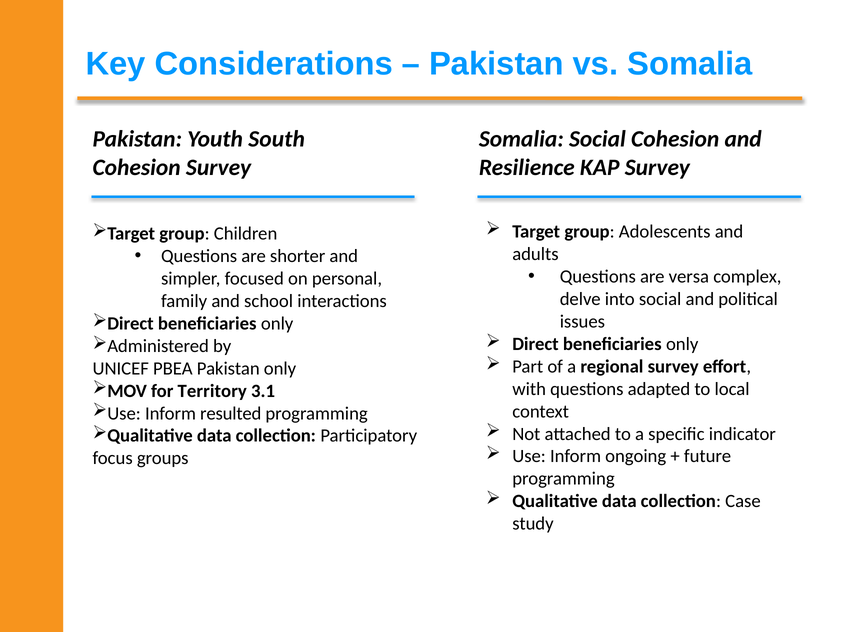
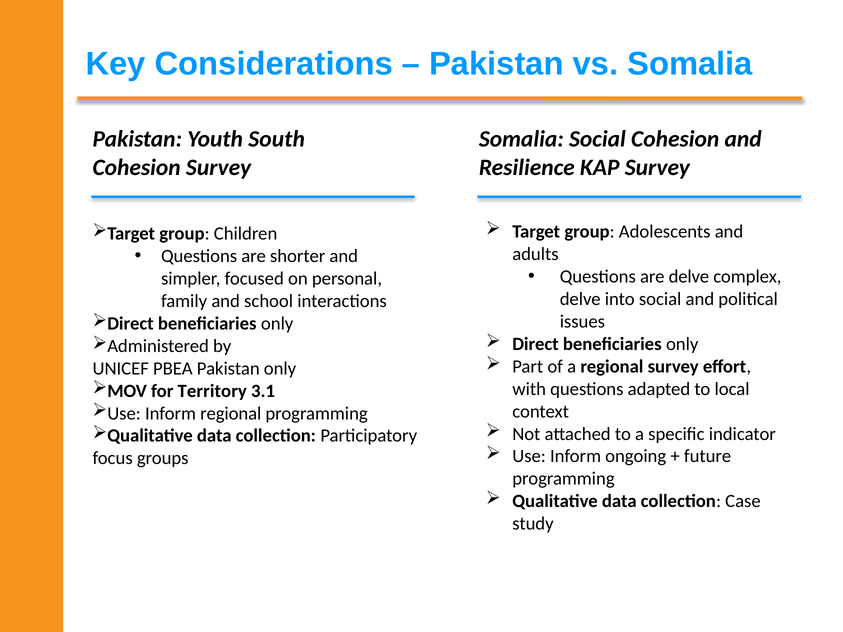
are versa: versa -> delve
Inform resulted: resulted -> regional
